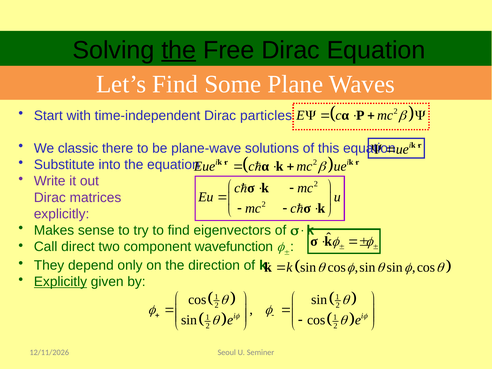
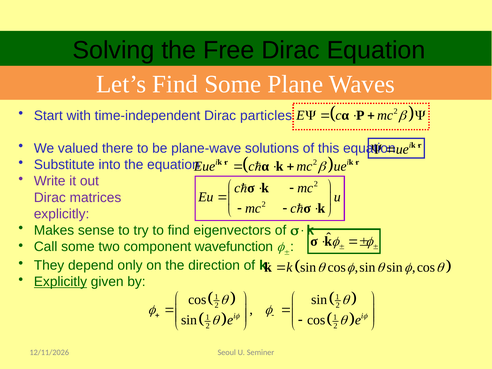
the at (179, 50) underline: present -> none
classic: classic -> valued
Call direct: direct -> some
